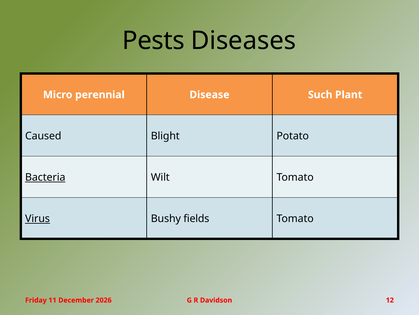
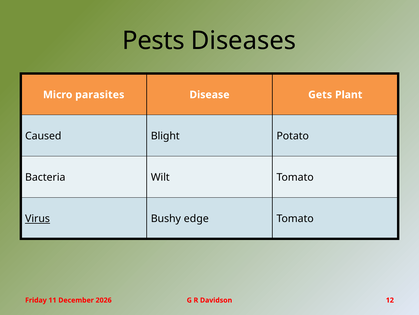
perennial: perennial -> parasites
Such: Such -> Gets
Bacteria underline: present -> none
fields: fields -> edge
